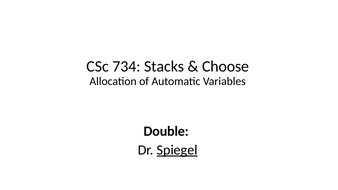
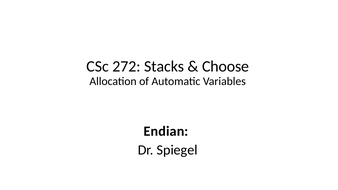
734: 734 -> 272
Double: Double -> Endian
Spiegel underline: present -> none
